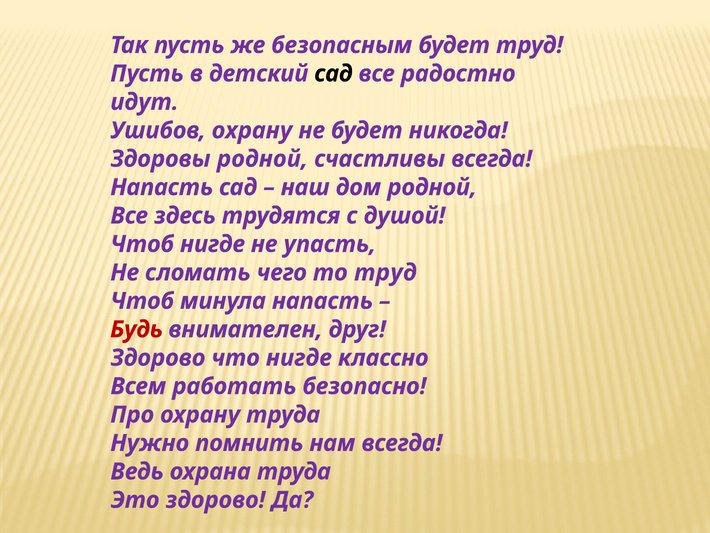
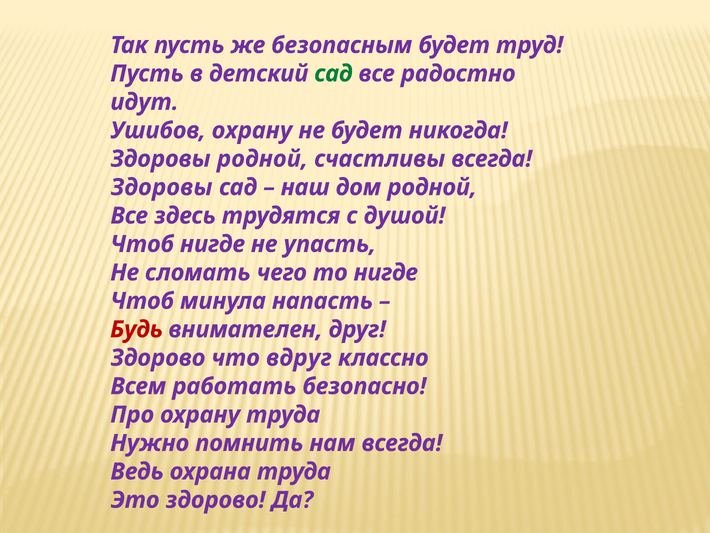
сад at (333, 74) colour: black -> green
Напасть at (162, 187): Напасть -> Здоровы
то труд: труд -> нигде
что нигде: нигде -> вдруг
